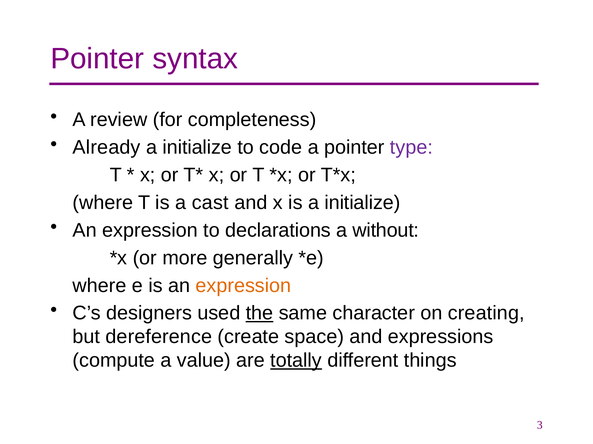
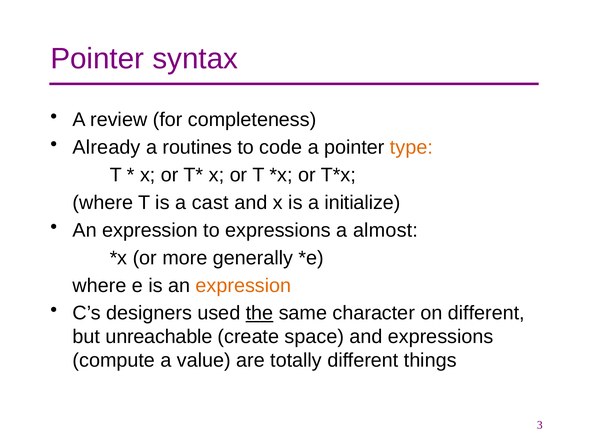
initialize at (197, 148): initialize -> routines
type colour: purple -> orange
to declarations: declarations -> expressions
without: without -> almost
on creating: creating -> different
dereference: dereference -> unreachable
totally underline: present -> none
